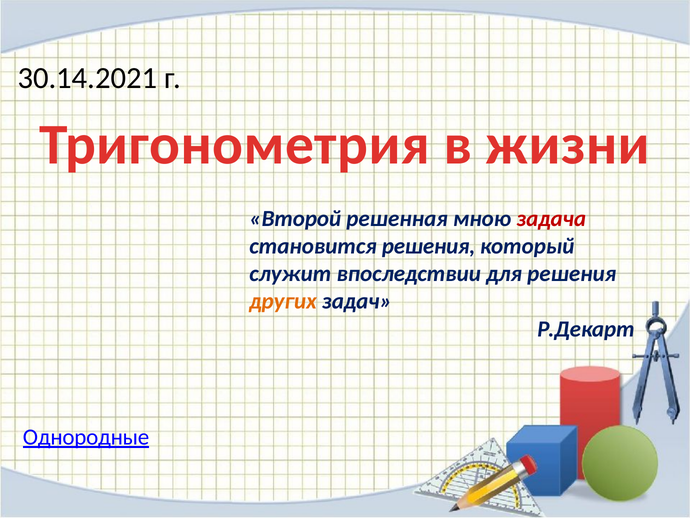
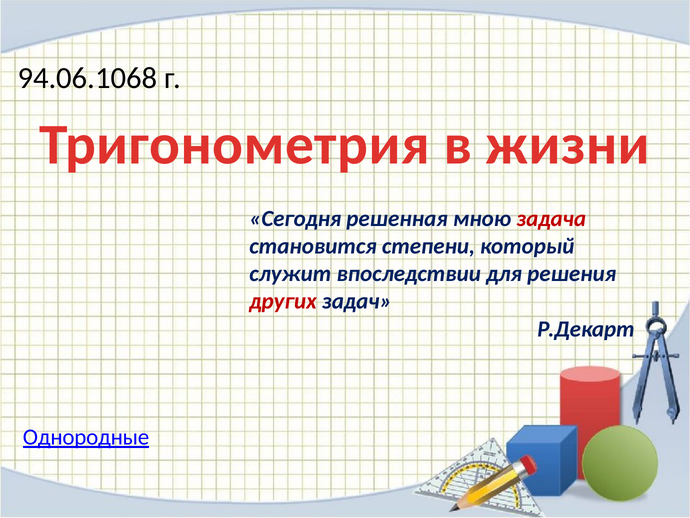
30.14.2021: 30.14.2021 -> 94.06.1068
Второй: Второй -> Сегодня
становится решения: решения -> степени
других colour: orange -> red
